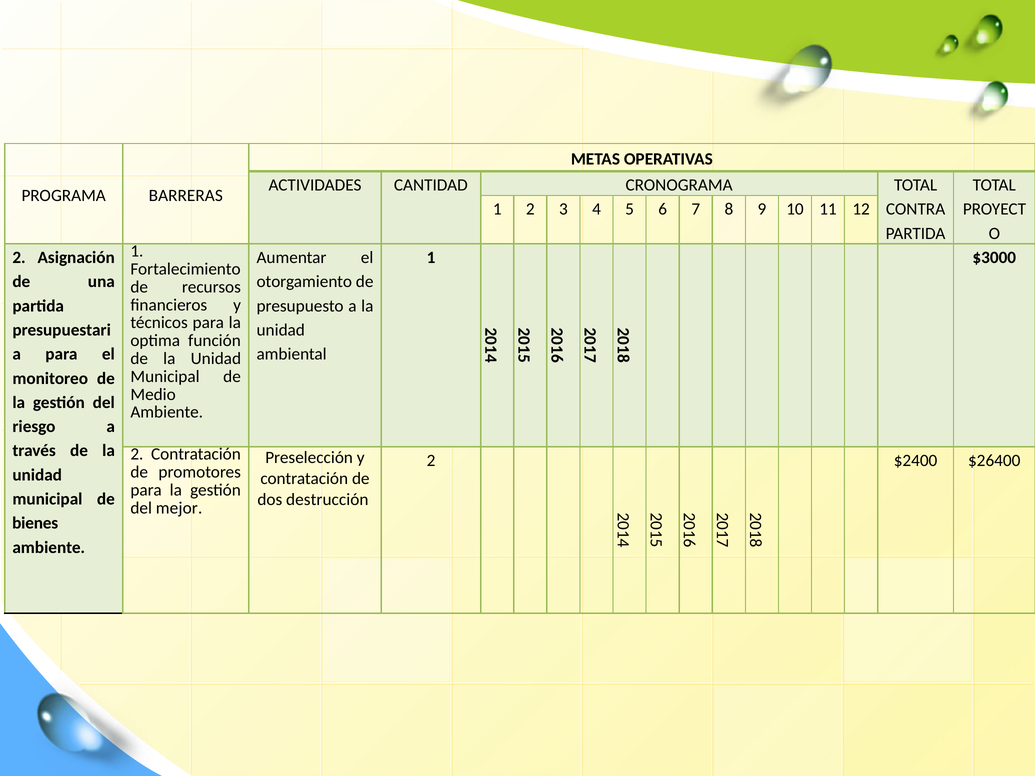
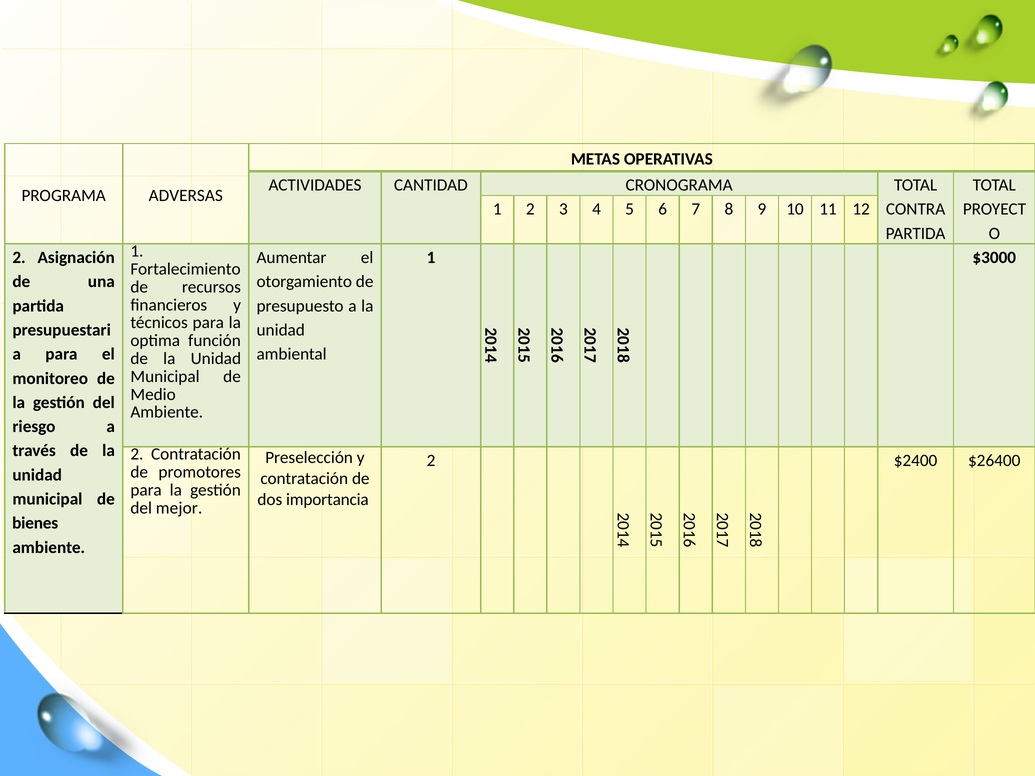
BARRERAS: BARRERAS -> ADVERSAS
destrucción: destrucción -> importancia
